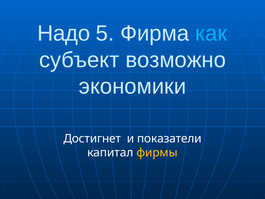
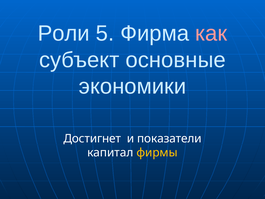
Надо: Надо -> Роли
как colour: light blue -> pink
возможно: возможно -> основные
